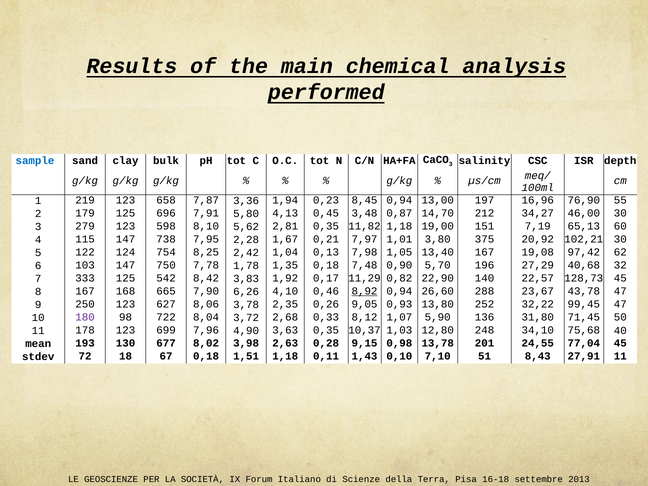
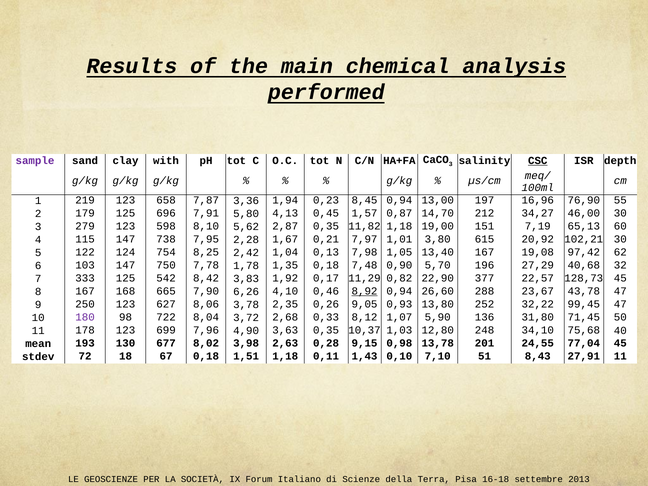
sample colour: blue -> purple
bulk: bulk -> with
CSC underline: none -> present
3,48: 3,48 -> 1,57
2,81: 2,81 -> 2,87
375: 375 -> 615
140: 140 -> 377
